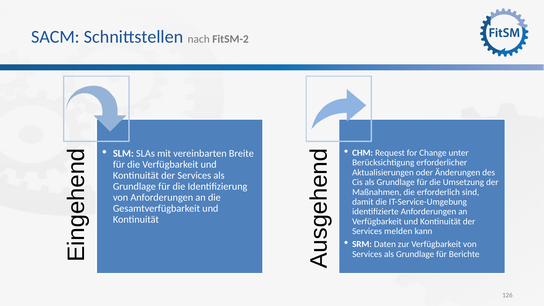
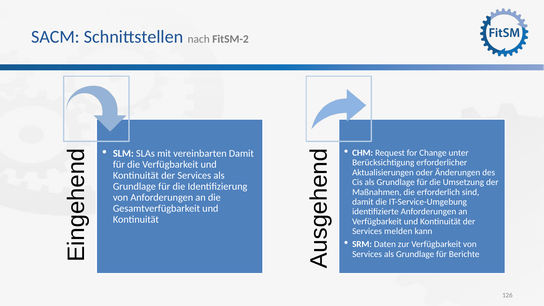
vereinbarten Breite: Breite -> Damit
